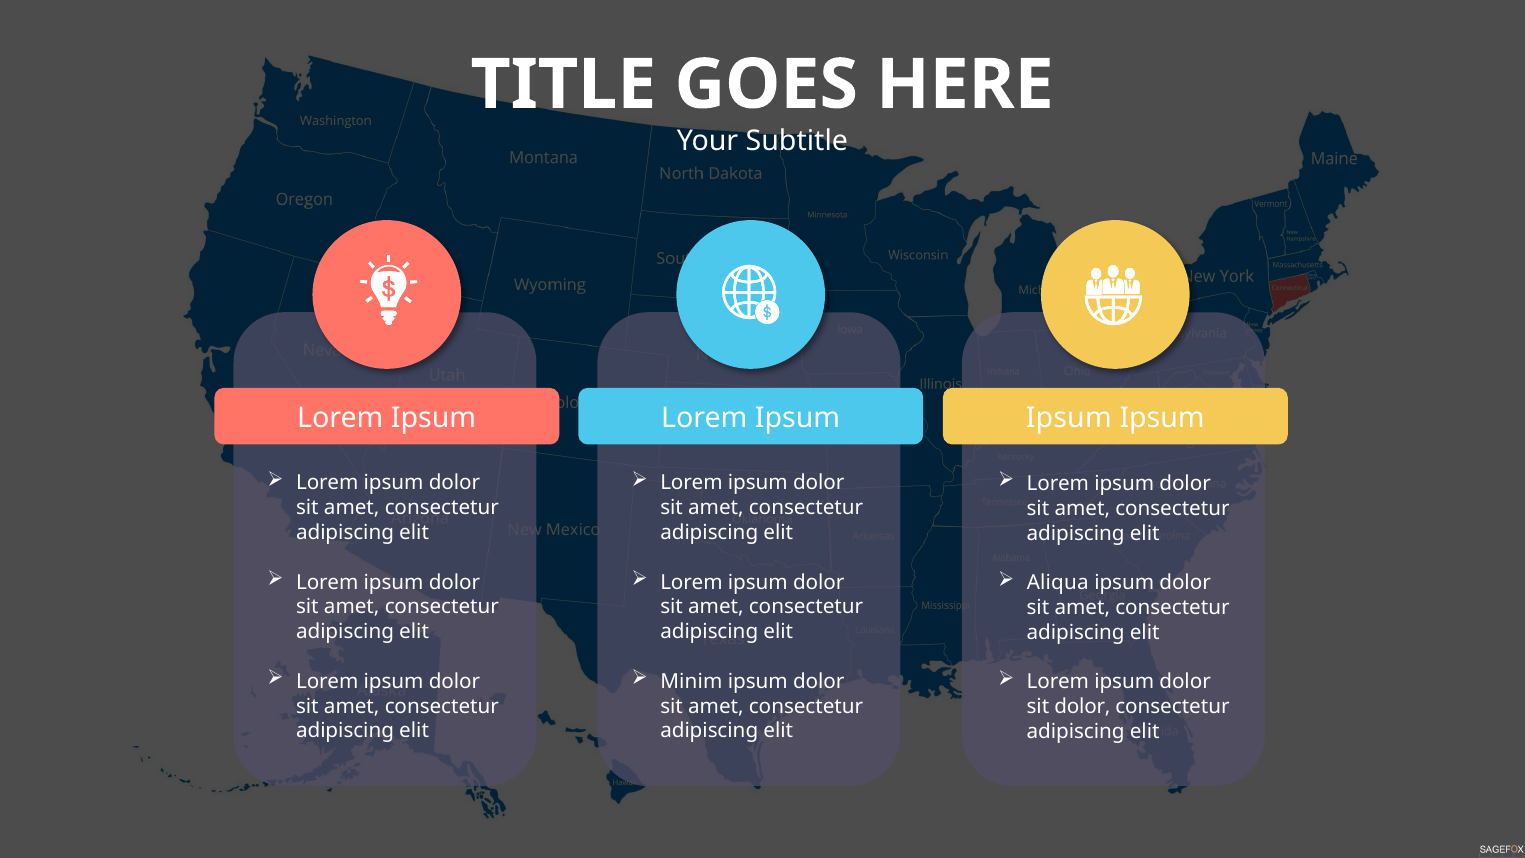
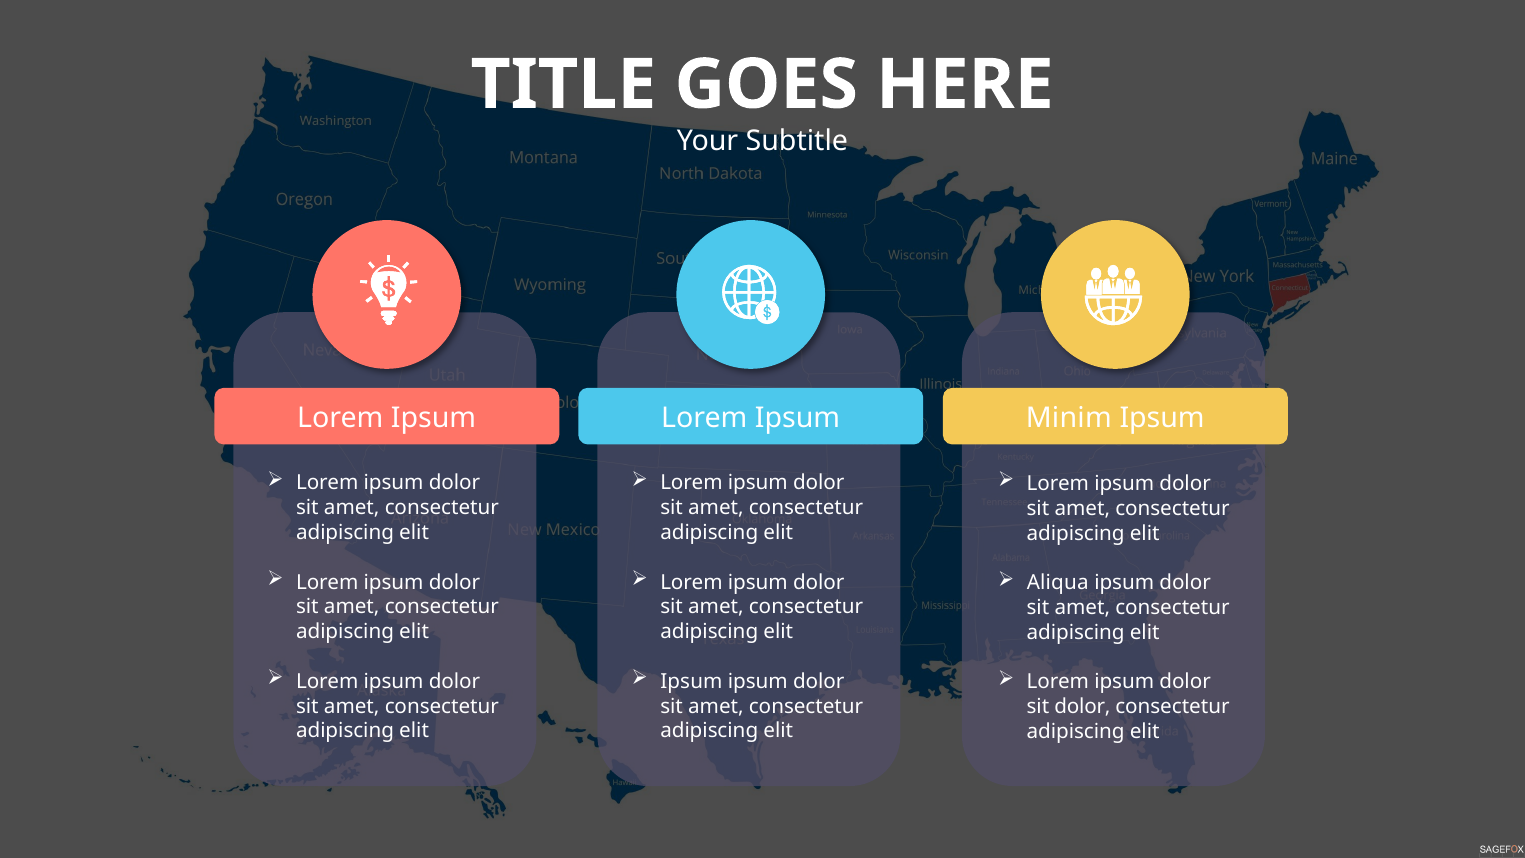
Lorem Ipsum Ipsum: Ipsum -> Minim
Minim at (691, 681): Minim -> Ipsum
